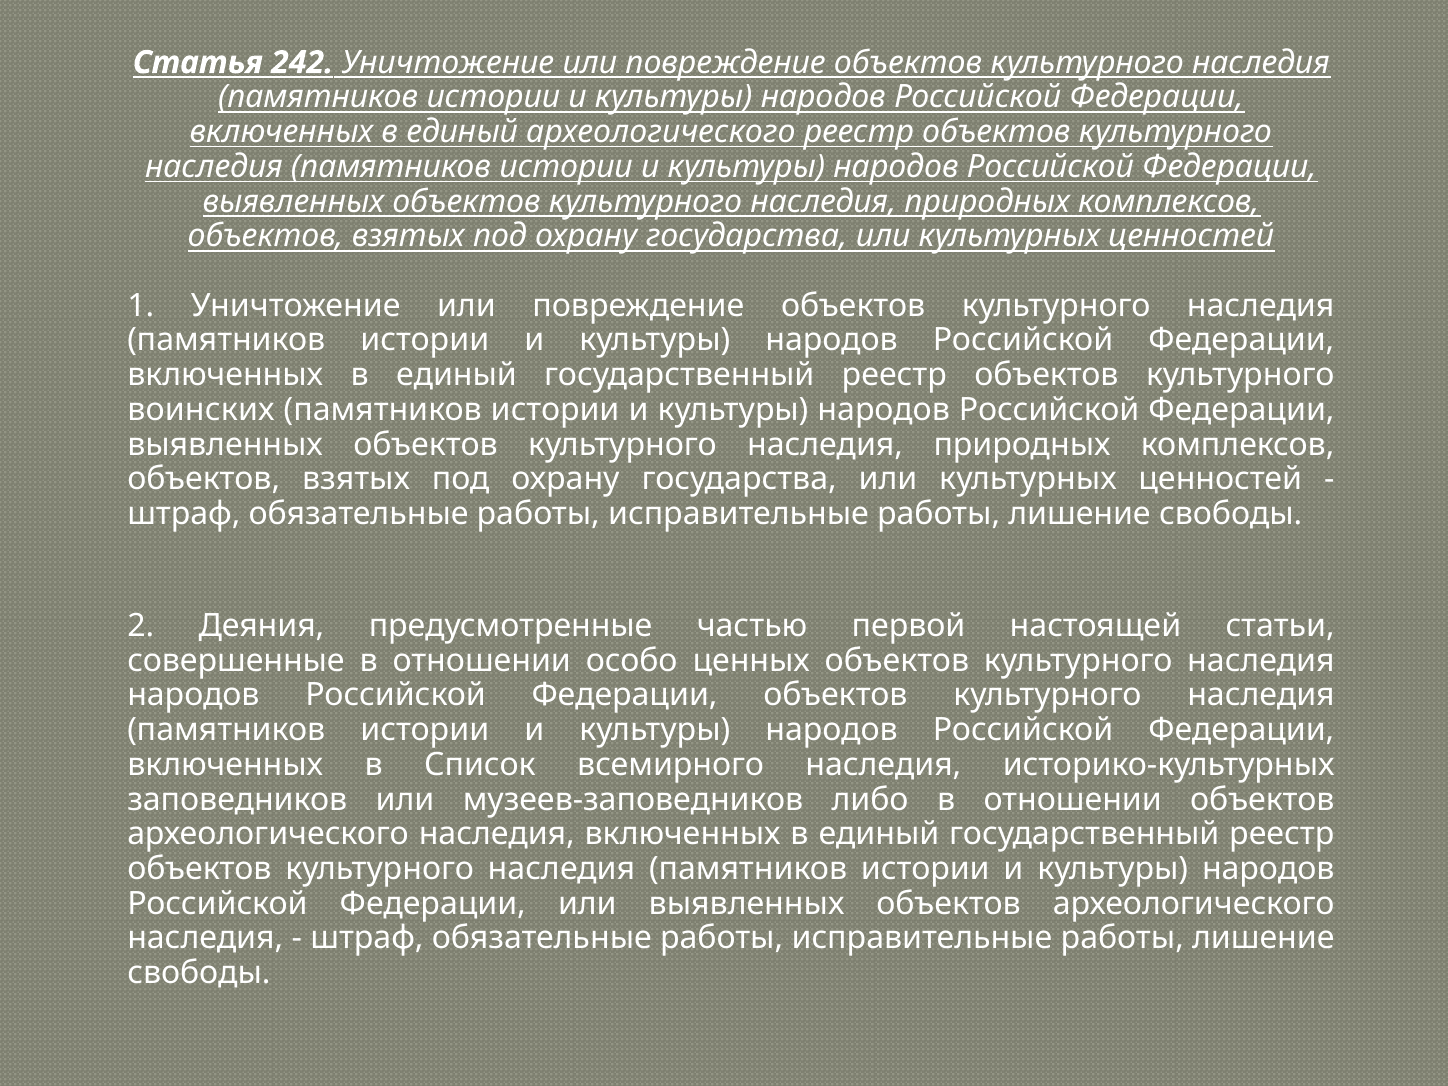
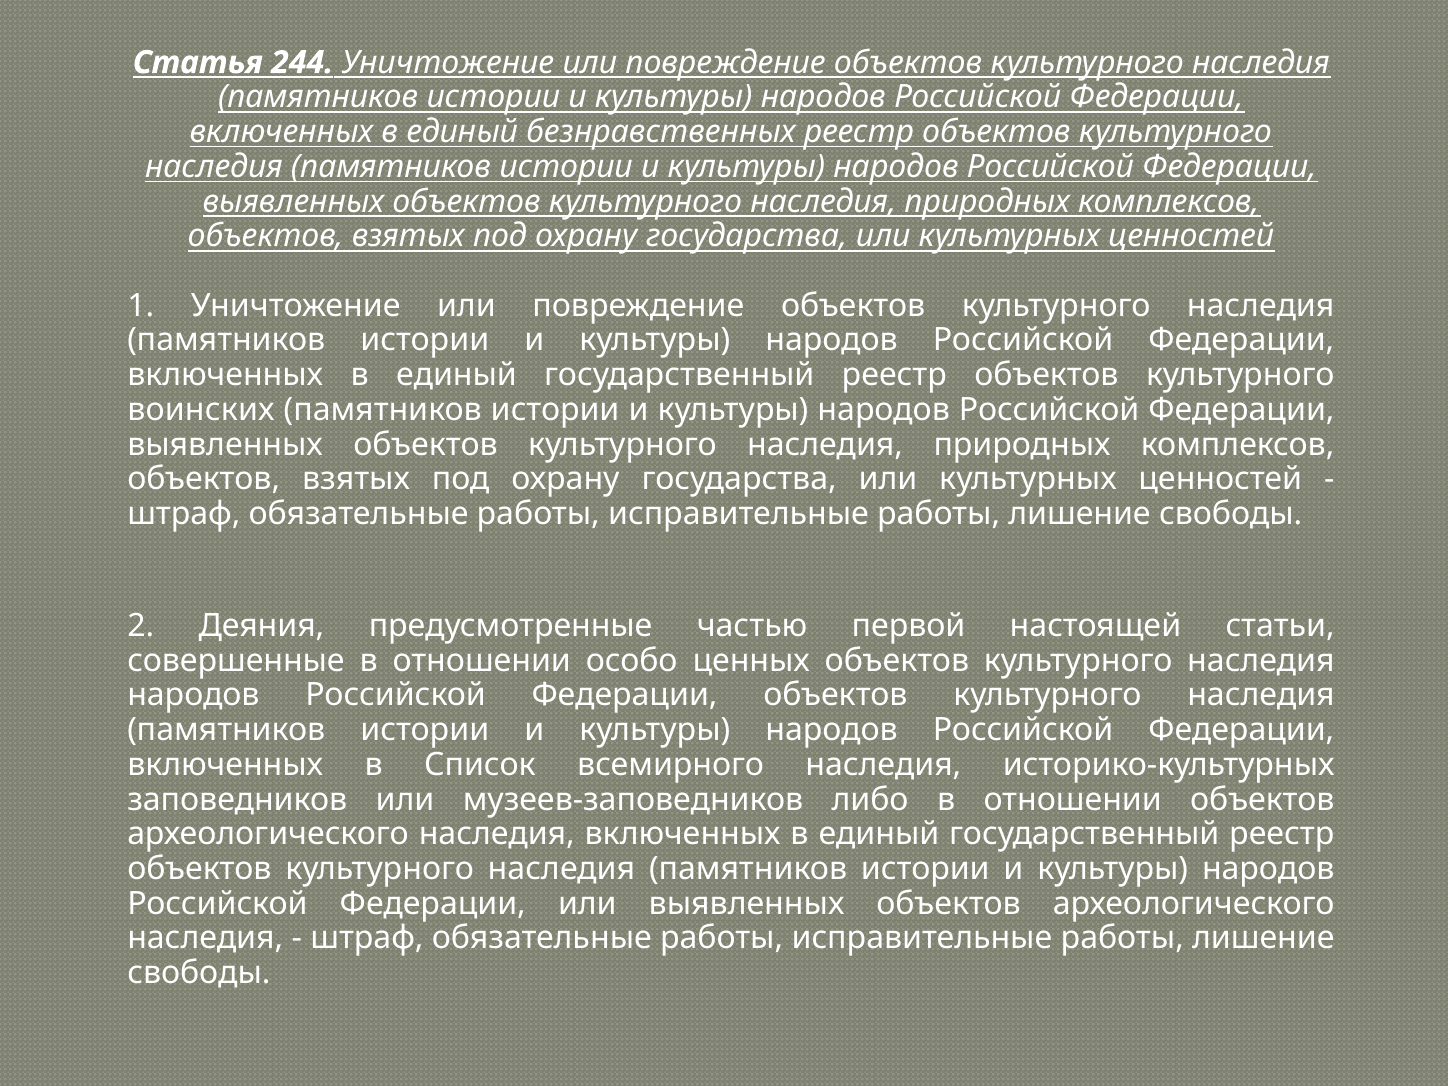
242: 242 -> 244
единый археологического: археологического -> безнравственных
